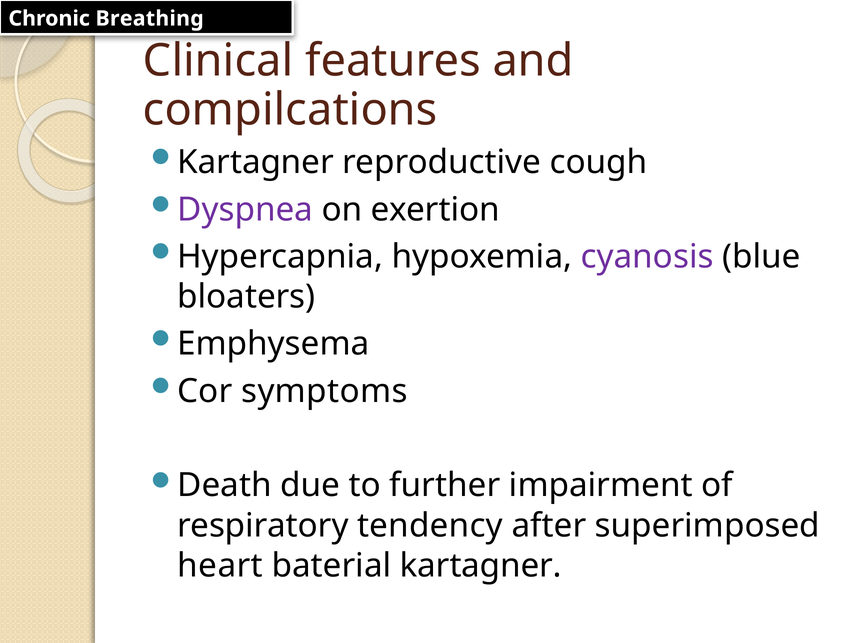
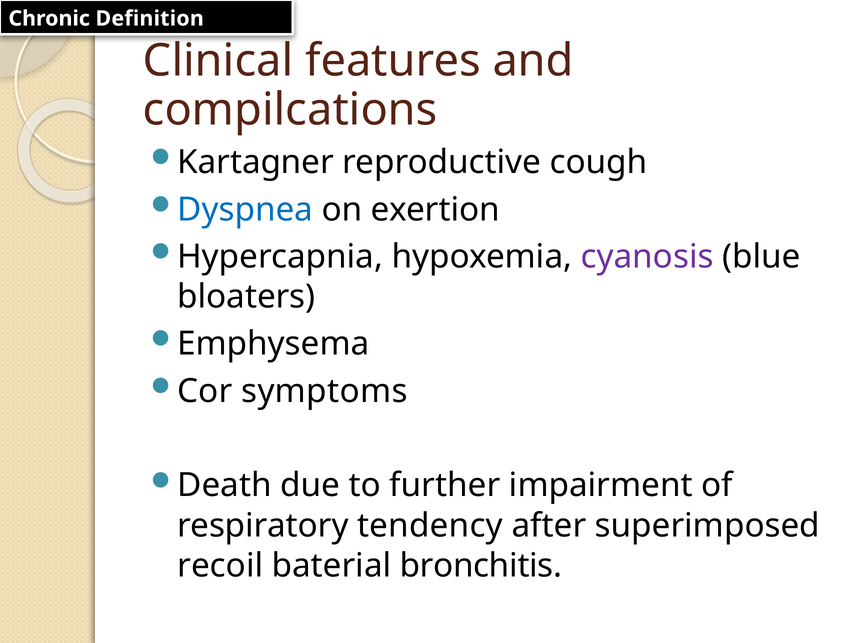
Breathing: Breathing -> Definition
Dyspnea colour: purple -> blue
heart: heart -> recoil
baterial kartagner: kartagner -> bronchitis
